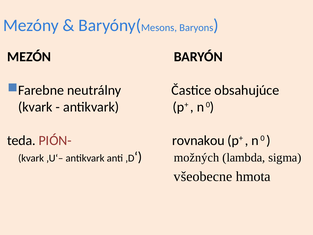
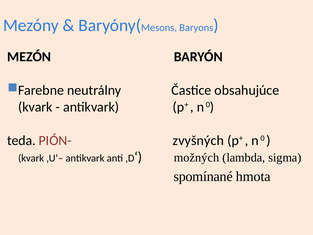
rovnakou: rovnakou -> zvyšných
všeobecne: všeobecne -> spomínané
